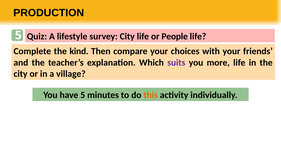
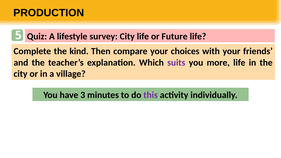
People: People -> Future
have 5: 5 -> 3
this colour: orange -> purple
